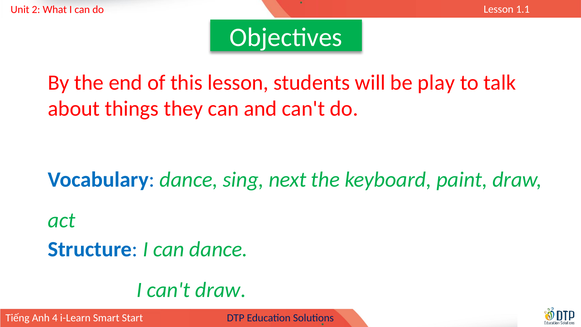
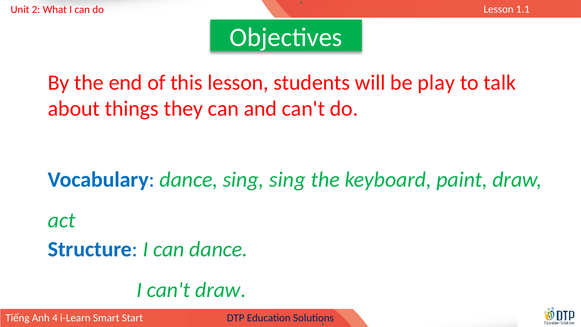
sing next: next -> sing
